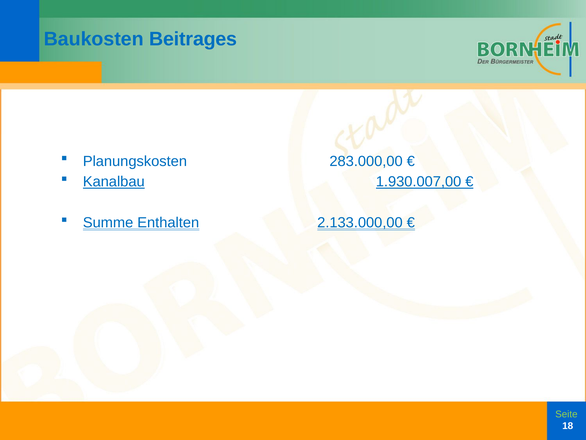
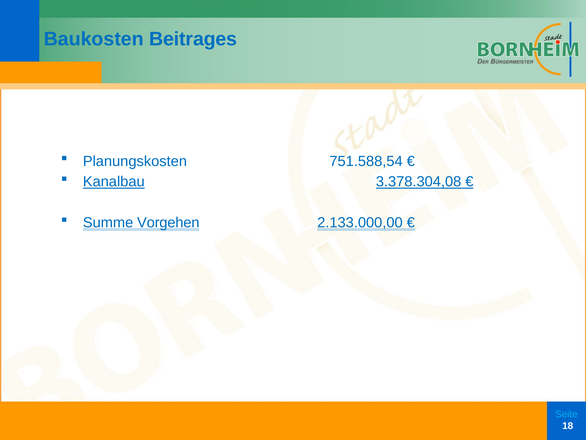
283.000,00: 283.000,00 -> 751.588,54
1.930.007,00: 1.930.007,00 -> 3.378.304,08
Enthalten: Enthalten -> Vorgehen
Seite colour: light green -> light blue
